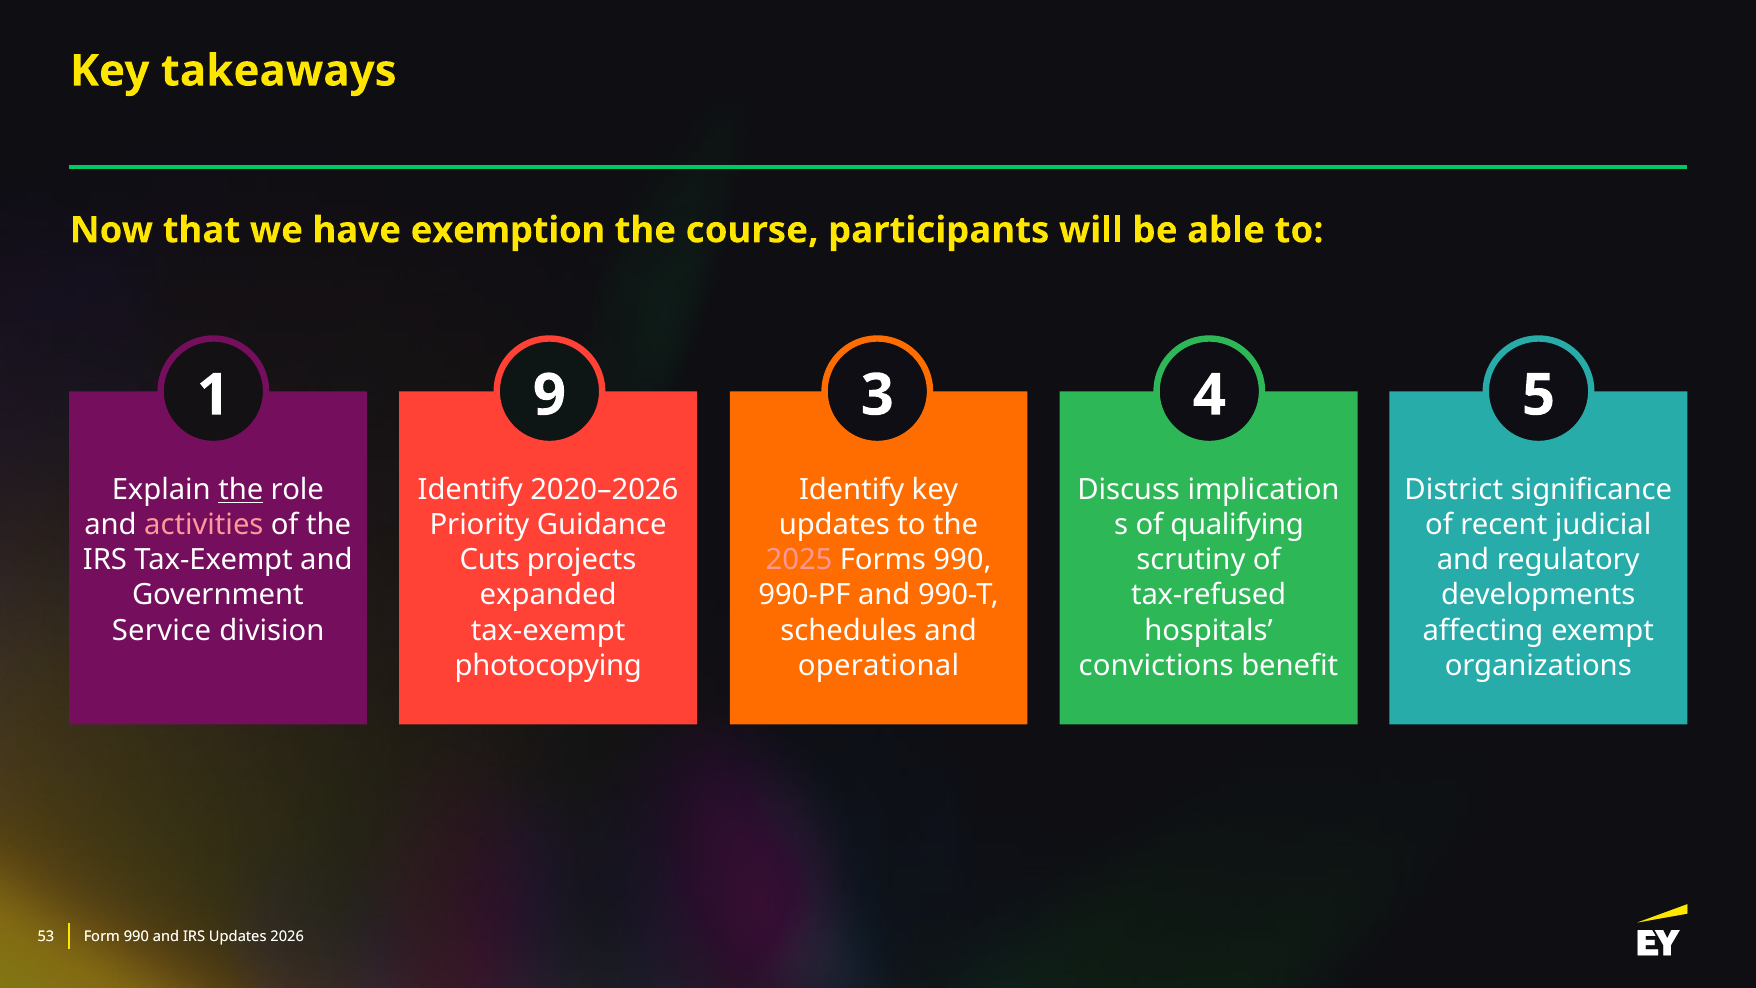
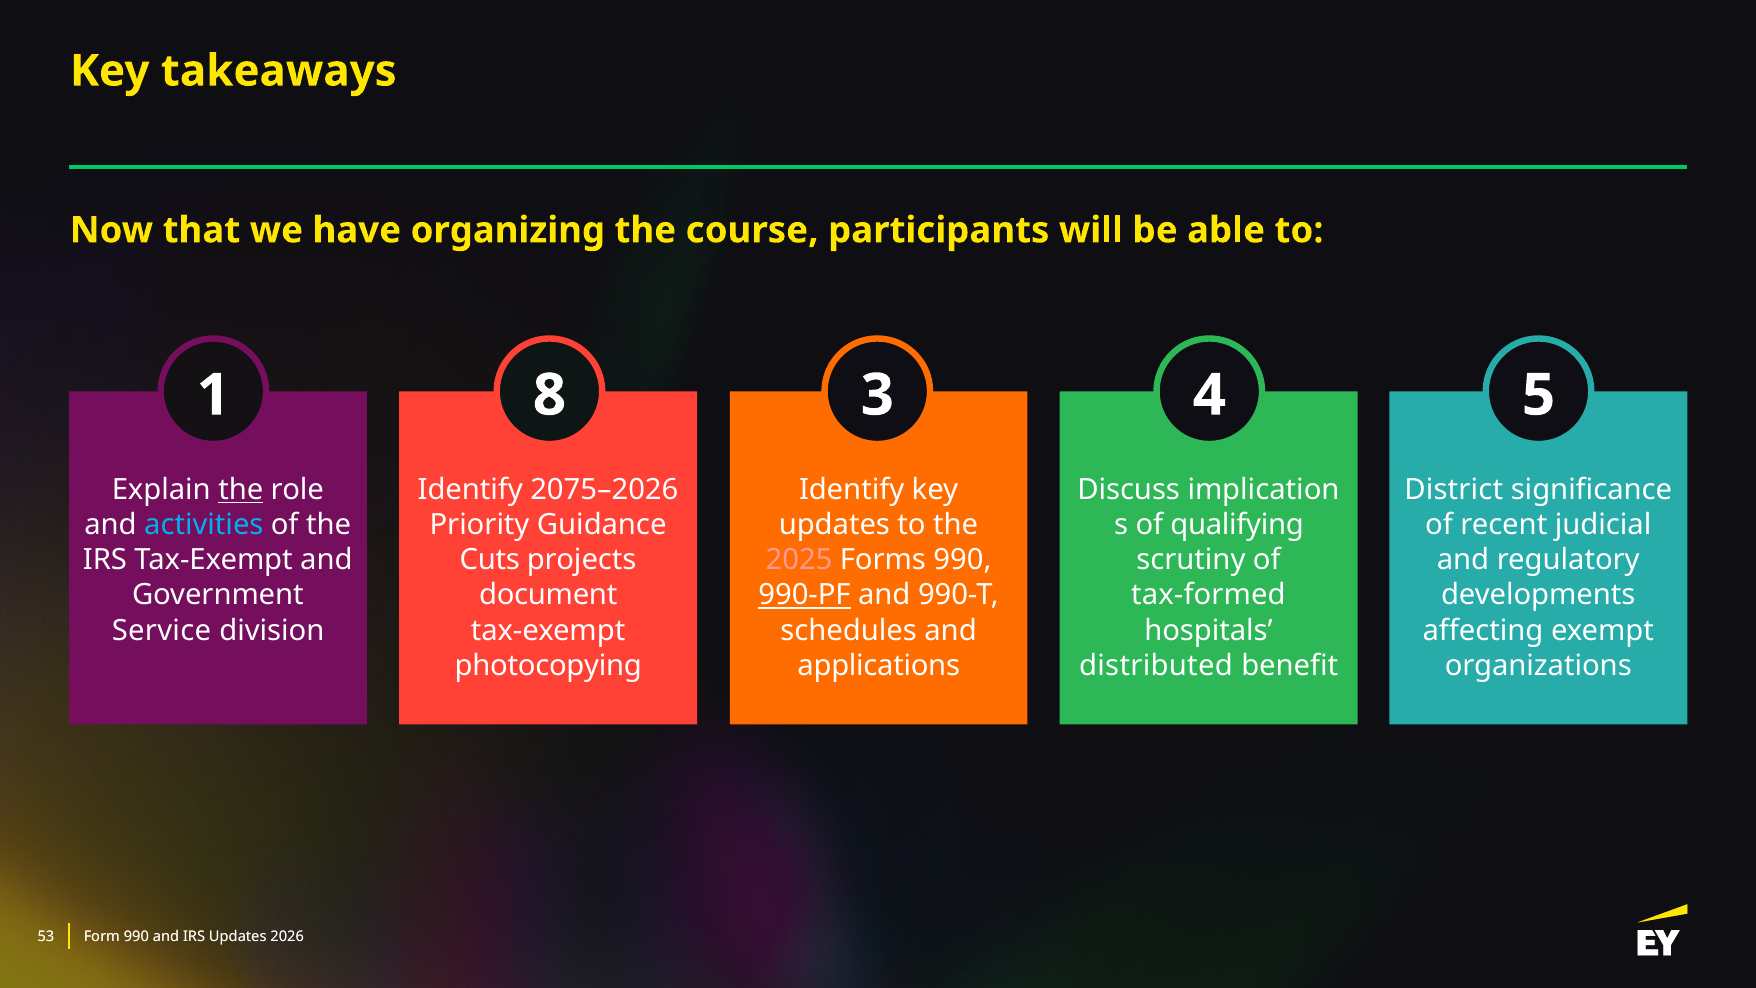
exemption: exemption -> organizing
9: 9 -> 8
2020–2026: 2020–2026 -> 2075–2026
activities colour: pink -> light blue
expanded: expanded -> document
990-PF underline: none -> present
tax-refused: tax-refused -> tax-formed
operational: operational -> applications
convictions: convictions -> distributed
